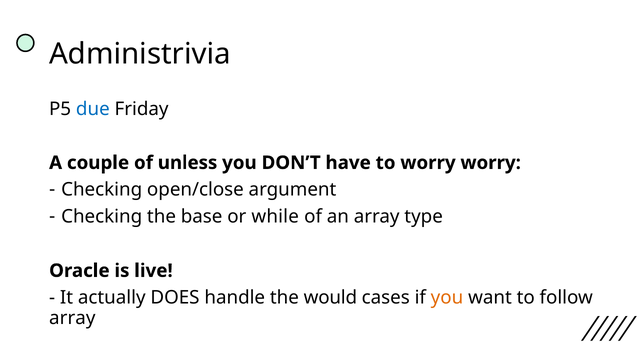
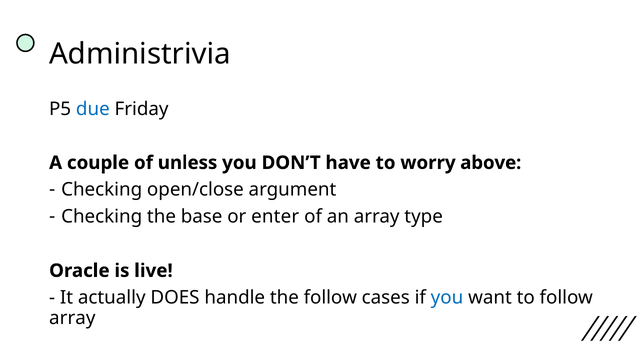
worry worry: worry -> above
while: while -> enter
the would: would -> follow
you at (447, 298) colour: orange -> blue
